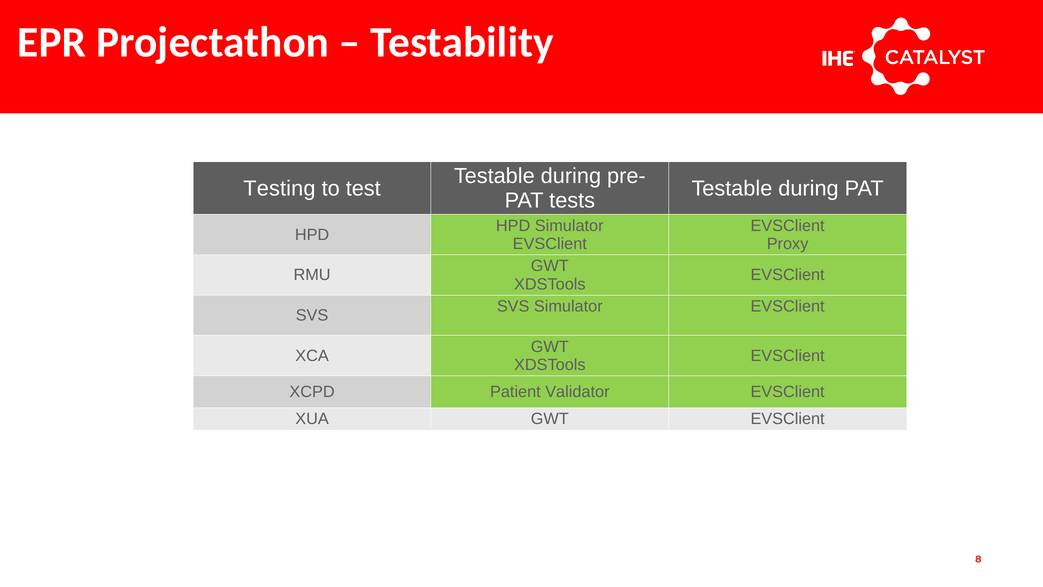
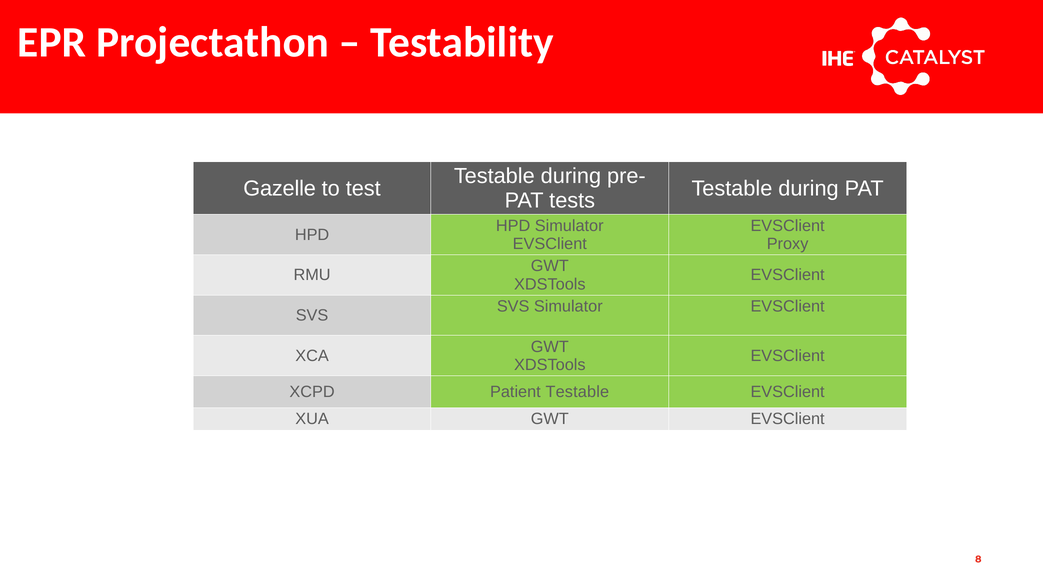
Testing: Testing -> Gazelle
Patient Validator: Validator -> Testable
